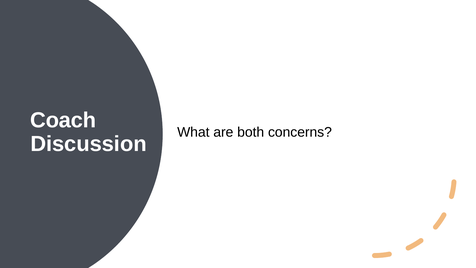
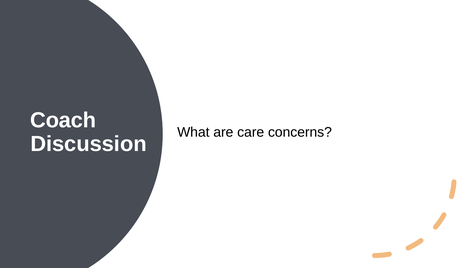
both: both -> care
